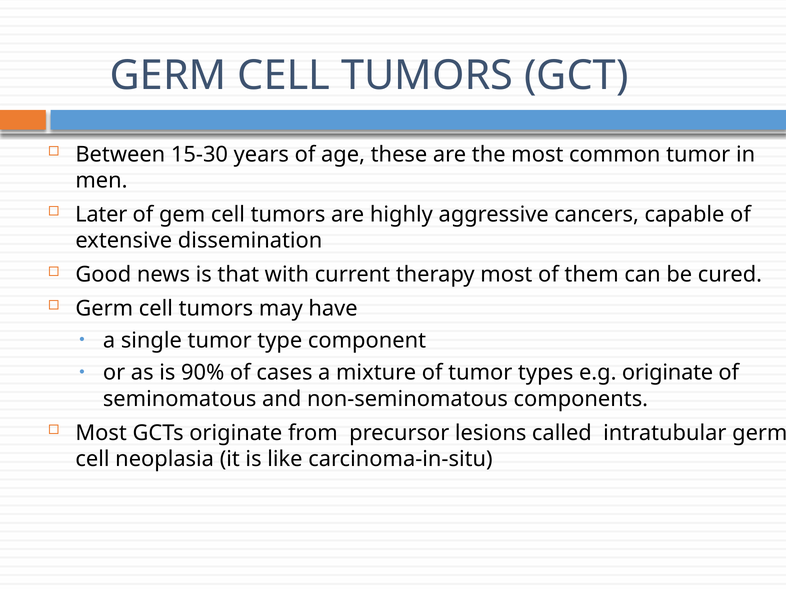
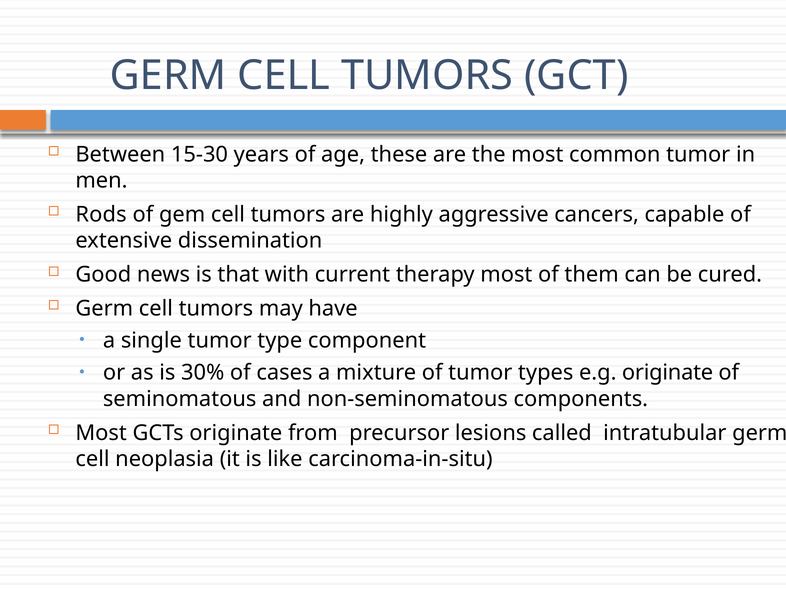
Later: Later -> Rods
90%: 90% -> 30%
